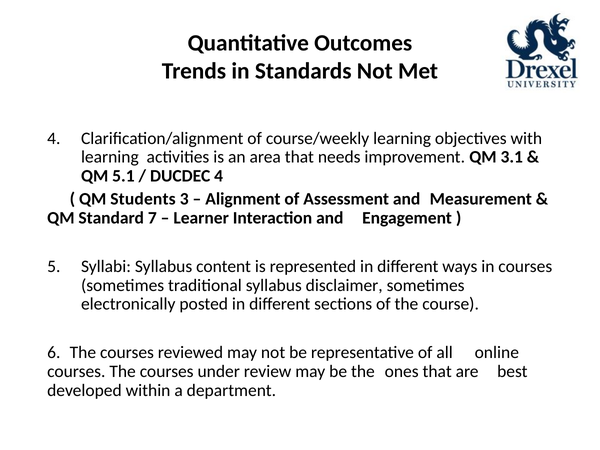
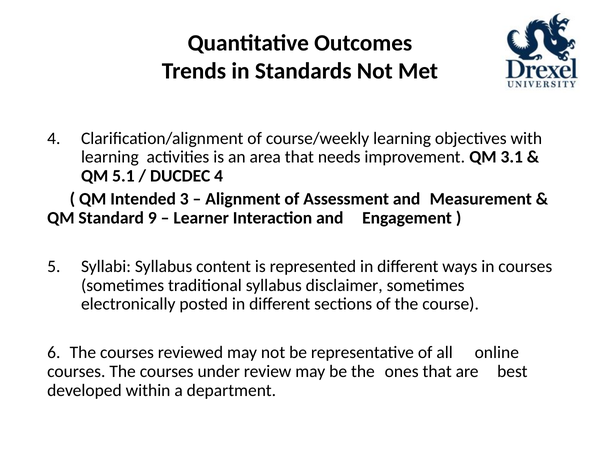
Students: Students -> Intended
7: 7 -> 9
